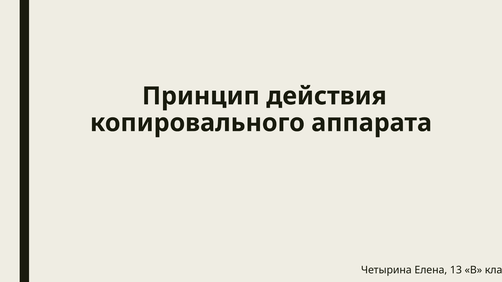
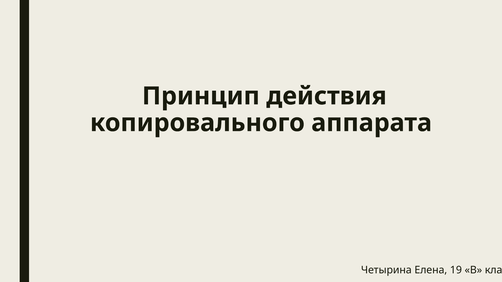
13: 13 -> 19
